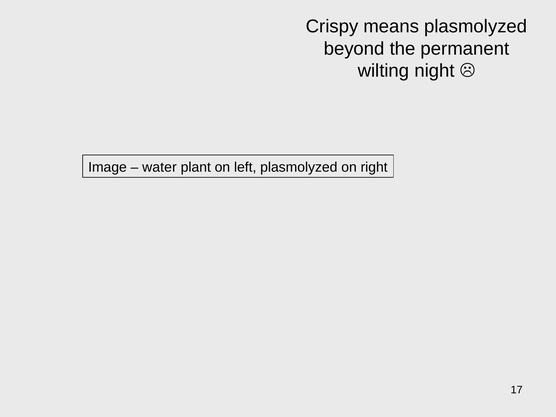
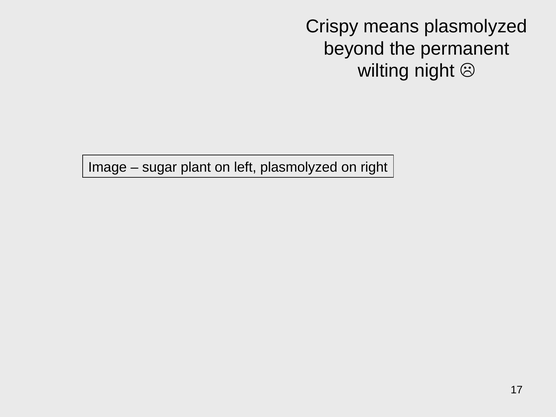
water: water -> sugar
